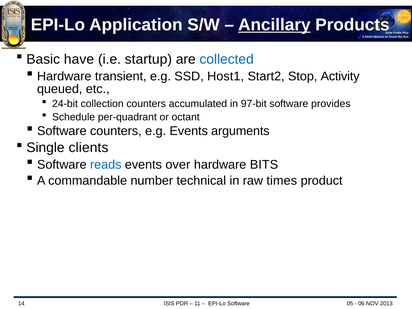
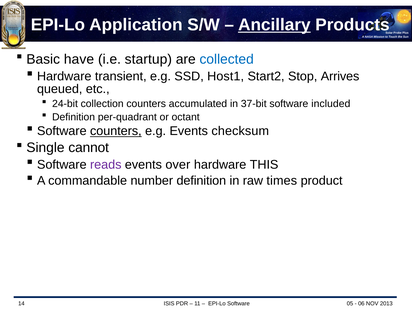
Activity: Activity -> Arrives
97-bit: 97-bit -> 37-bit
provides: provides -> included
Schedule at (74, 117): Schedule -> Definition
counters at (116, 131) underline: none -> present
arguments: arguments -> checksum
clients: clients -> cannot
reads colour: blue -> purple
BITS: BITS -> THIS
number technical: technical -> definition
